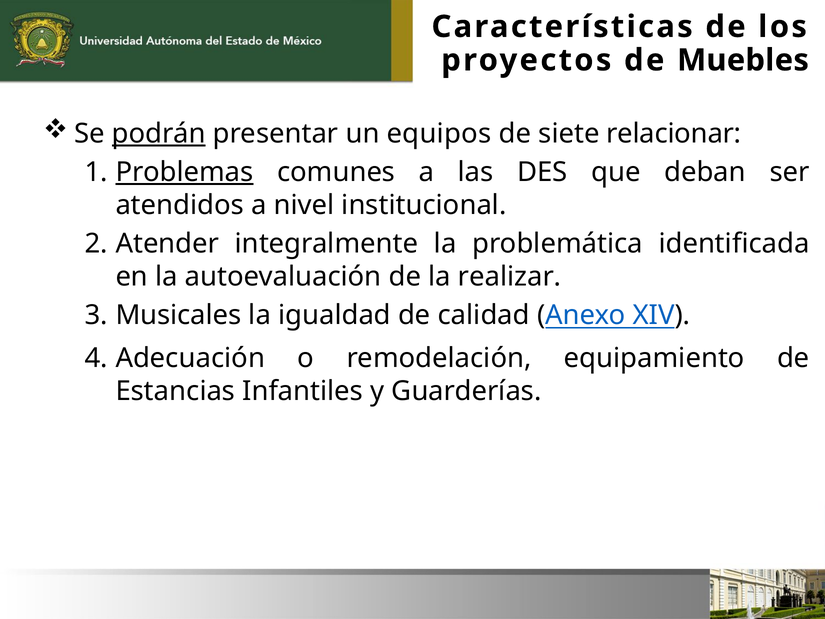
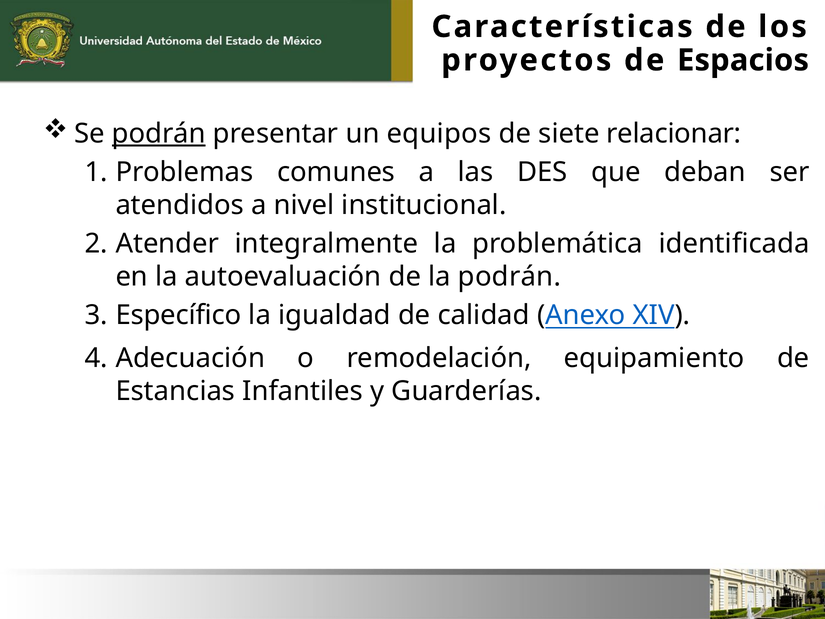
Muebles: Muebles -> Espacios
Problemas underline: present -> none
la realizar: realizar -> podrán
Musicales: Musicales -> Específico
